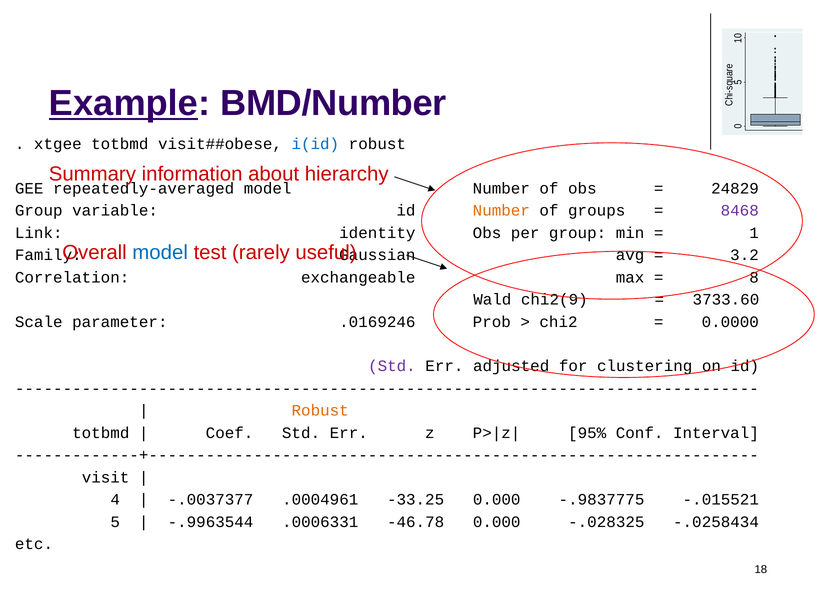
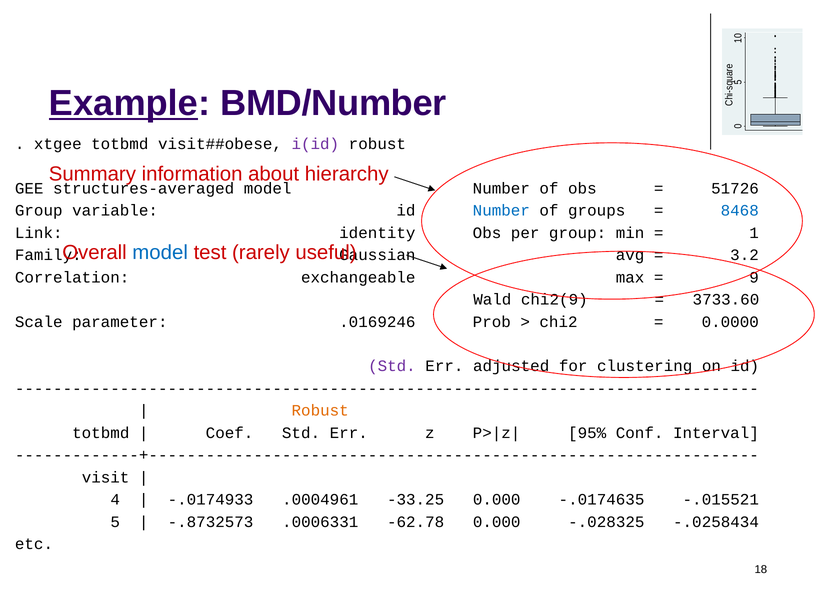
i(id colour: blue -> purple
repeatedly-averaged: repeatedly-averaged -> structures-averaged
24829: 24829 -> 51726
Number at (501, 211) colour: orange -> blue
8468 colour: purple -> blue
8: 8 -> 9
-.0037377: -.0037377 -> -.0174933
-.9837775: -.9837775 -> -.0174635
-.9963544: -.9963544 -> -.8732573
-46.78: -46.78 -> -62.78
